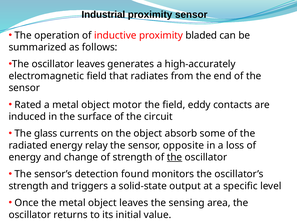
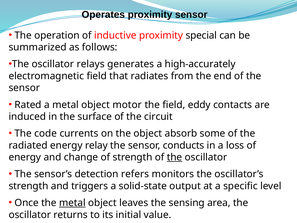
Industrial: Industrial -> Operates
bladed: bladed -> special
oscillator leaves: leaves -> relays
glass: glass -> code
opposite: opposite -> conducts
found: found -> refers
metal at (72, 203) underline: none -> present
